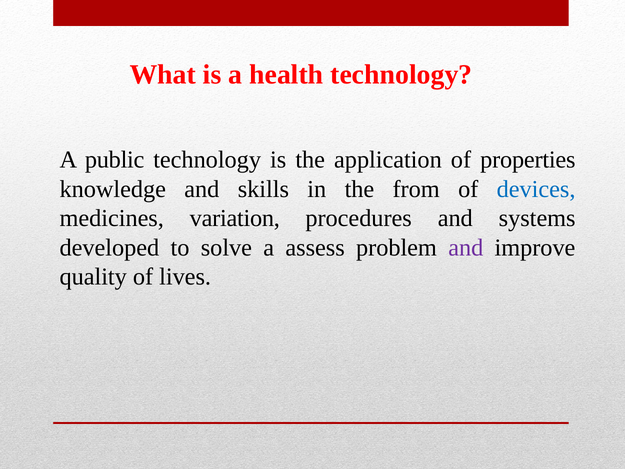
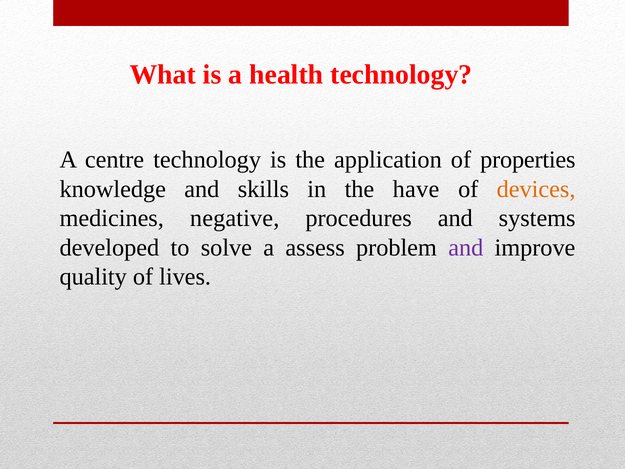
public: public -> centre
from: from -> have
devices colour: blue -> orange
variation: variation -> negative
